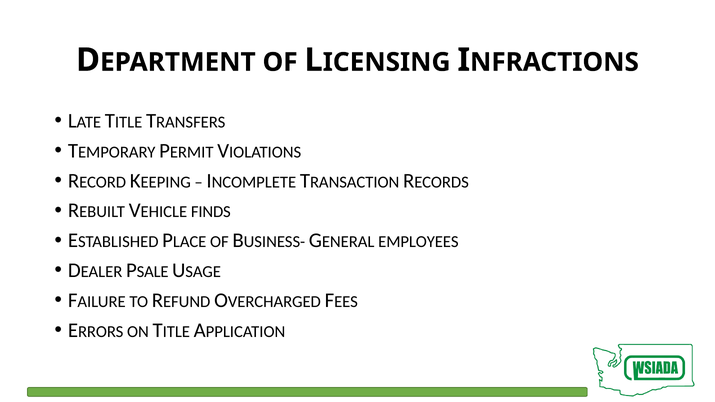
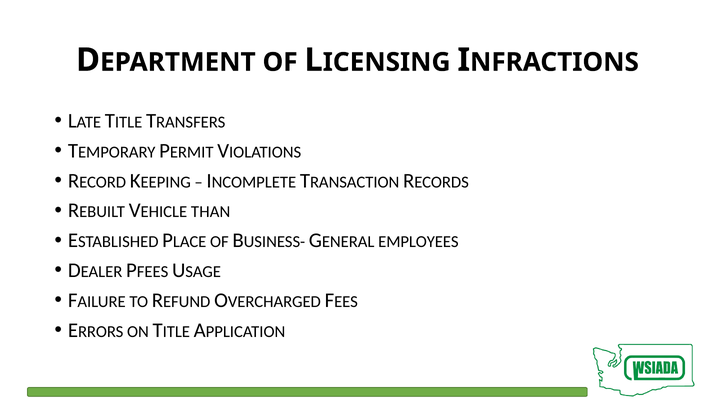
FINDS: FINDS -> THAN
SALE: SALE -> FEES
